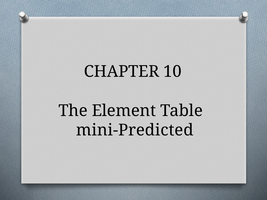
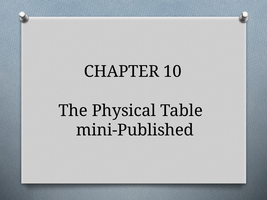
Element: Element -> Physical
mini-Predicted: mini-Predicted -> mini-Published
